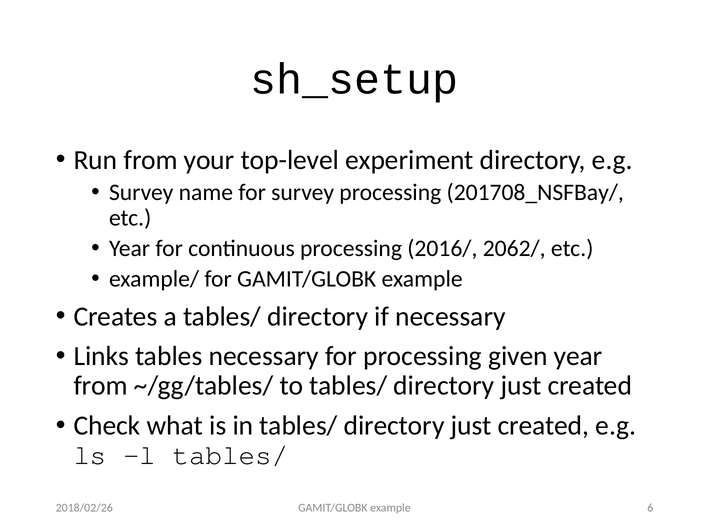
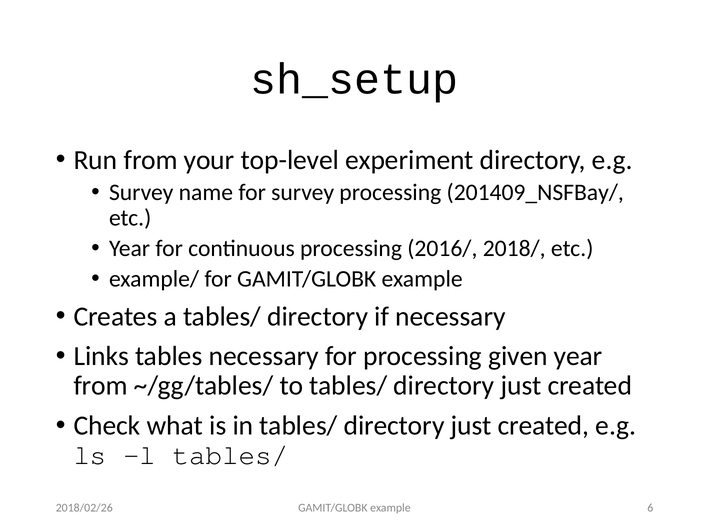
201708_NSFBay/: 201708_NSFBay/ -> 201409_NSFBay/
2062/: 2062/ -> 2018/
